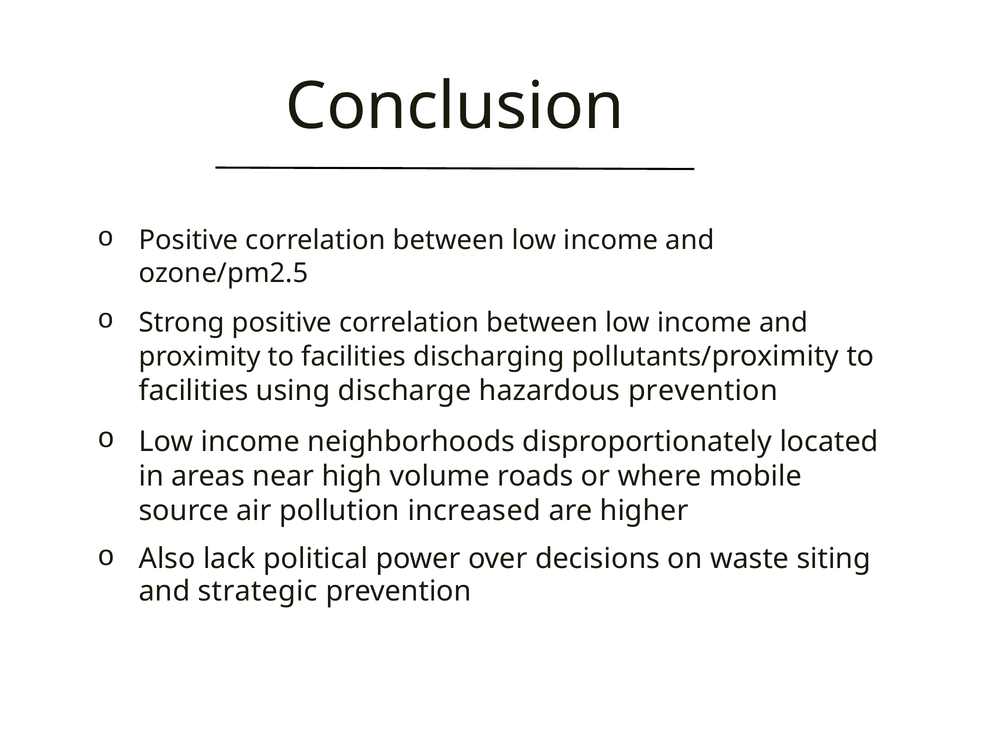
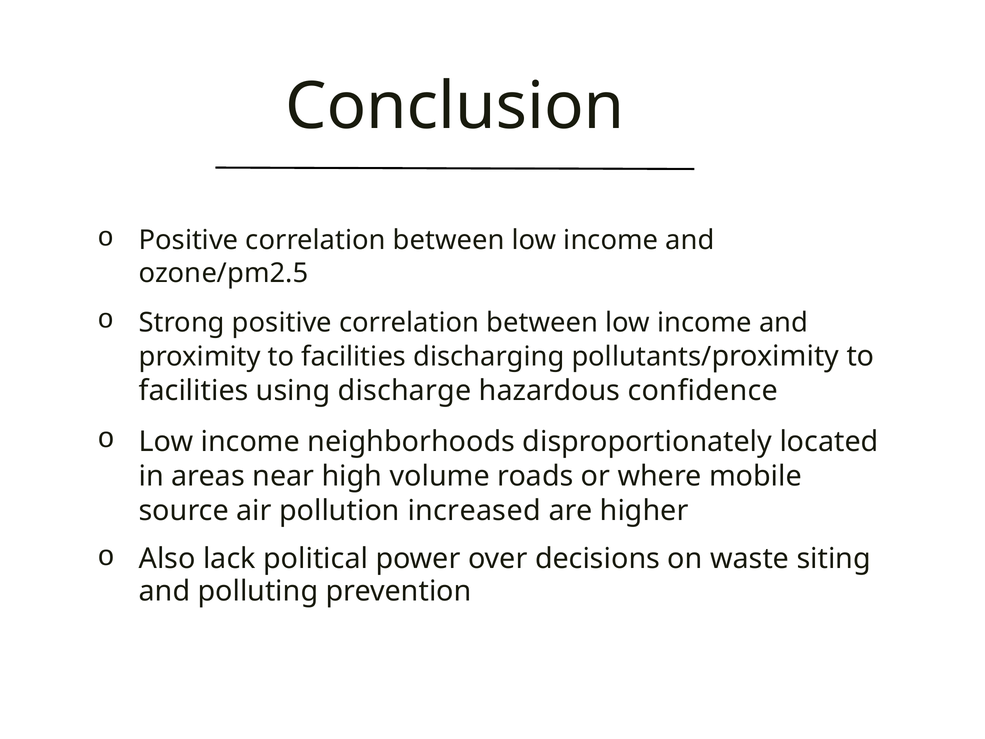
hazardous prevention: prevention -> confidence
strategic: strategic -> polluting
